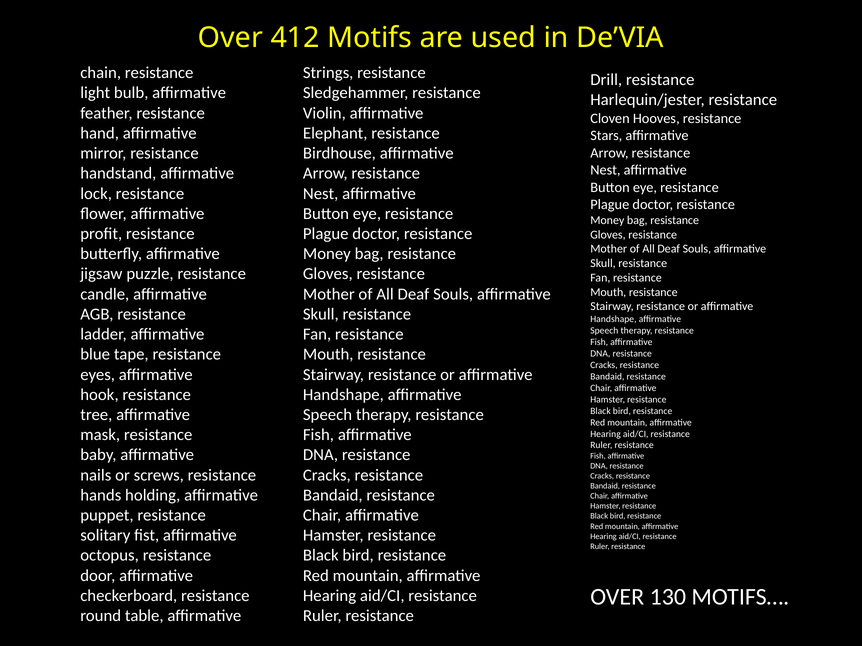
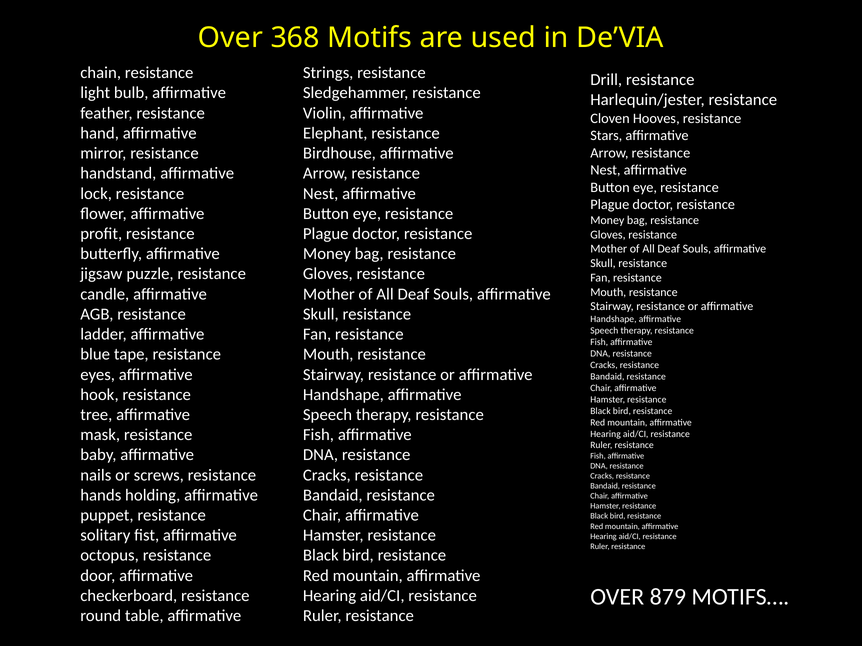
412: 412 -> 368
130: 130 -> 879
